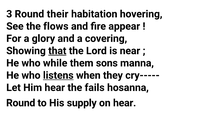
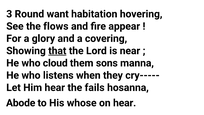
their: their -> want
while: while -> cloud
listens underline: present -> none
Round at (21, 103): Round -> Abode
supply: supply -> whose
